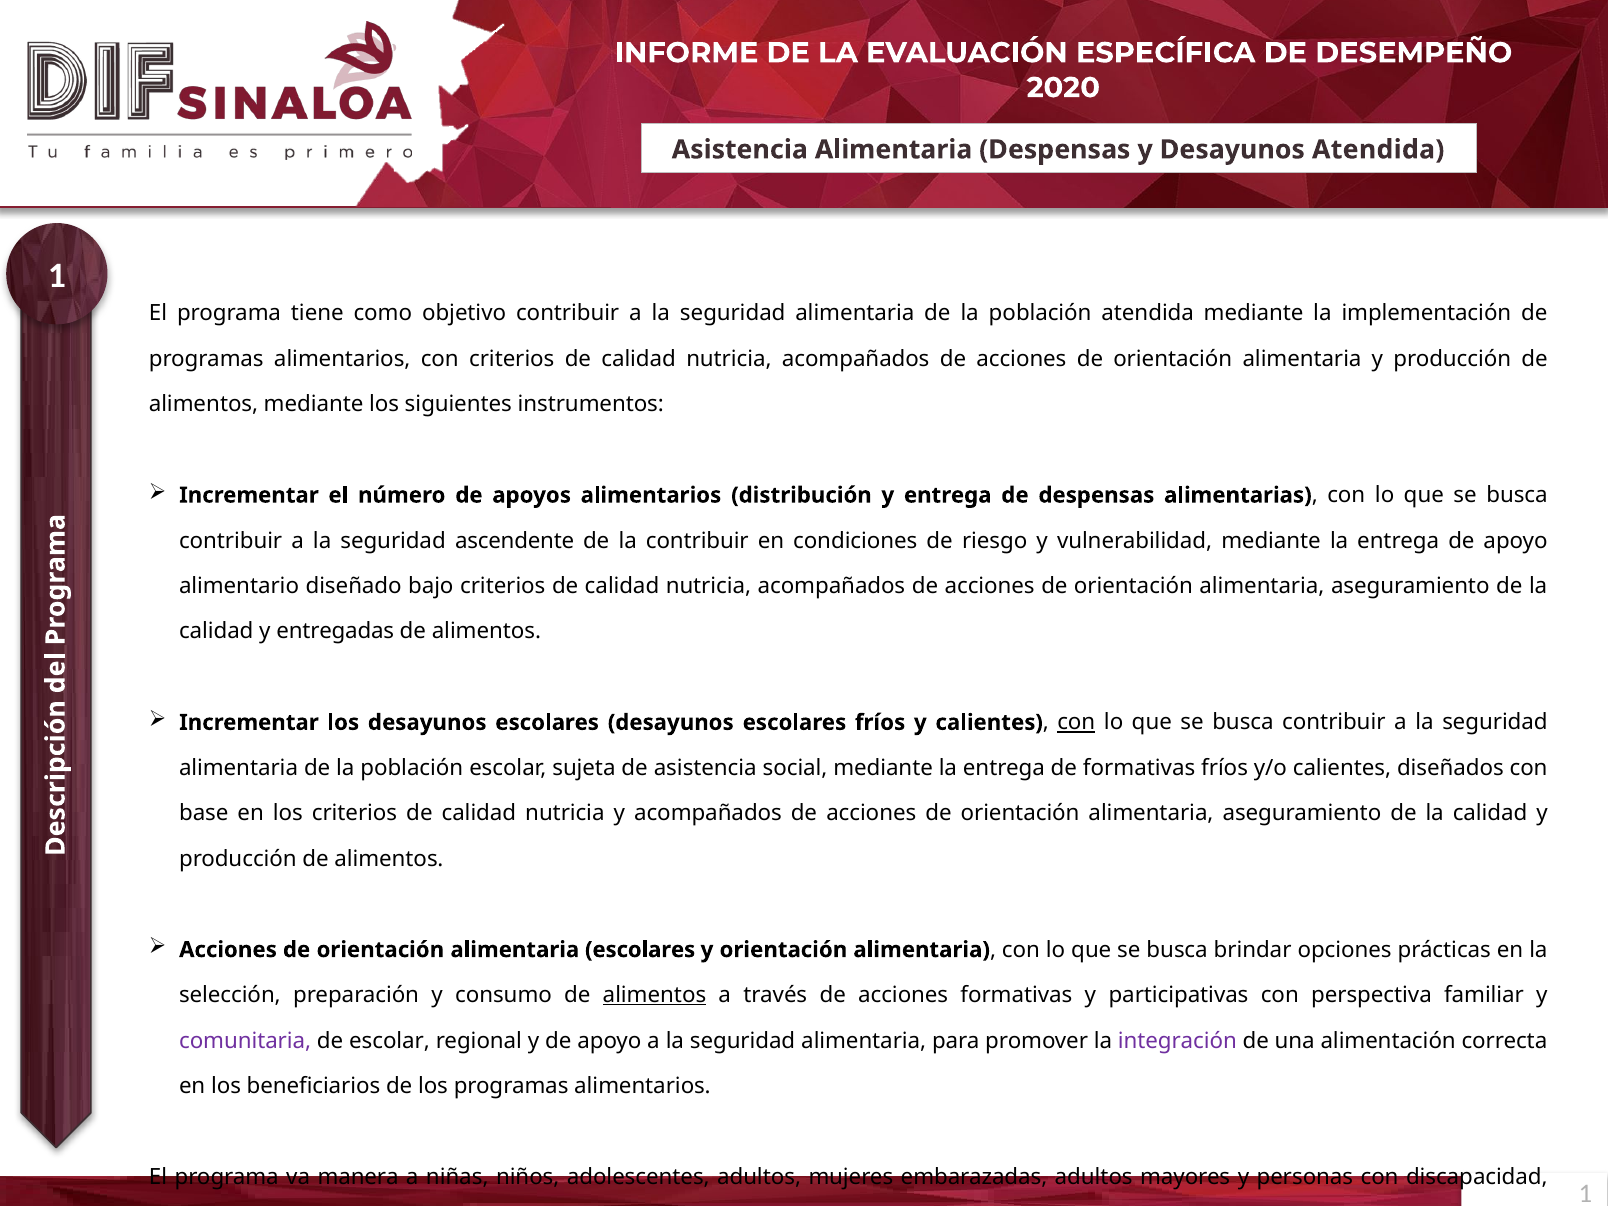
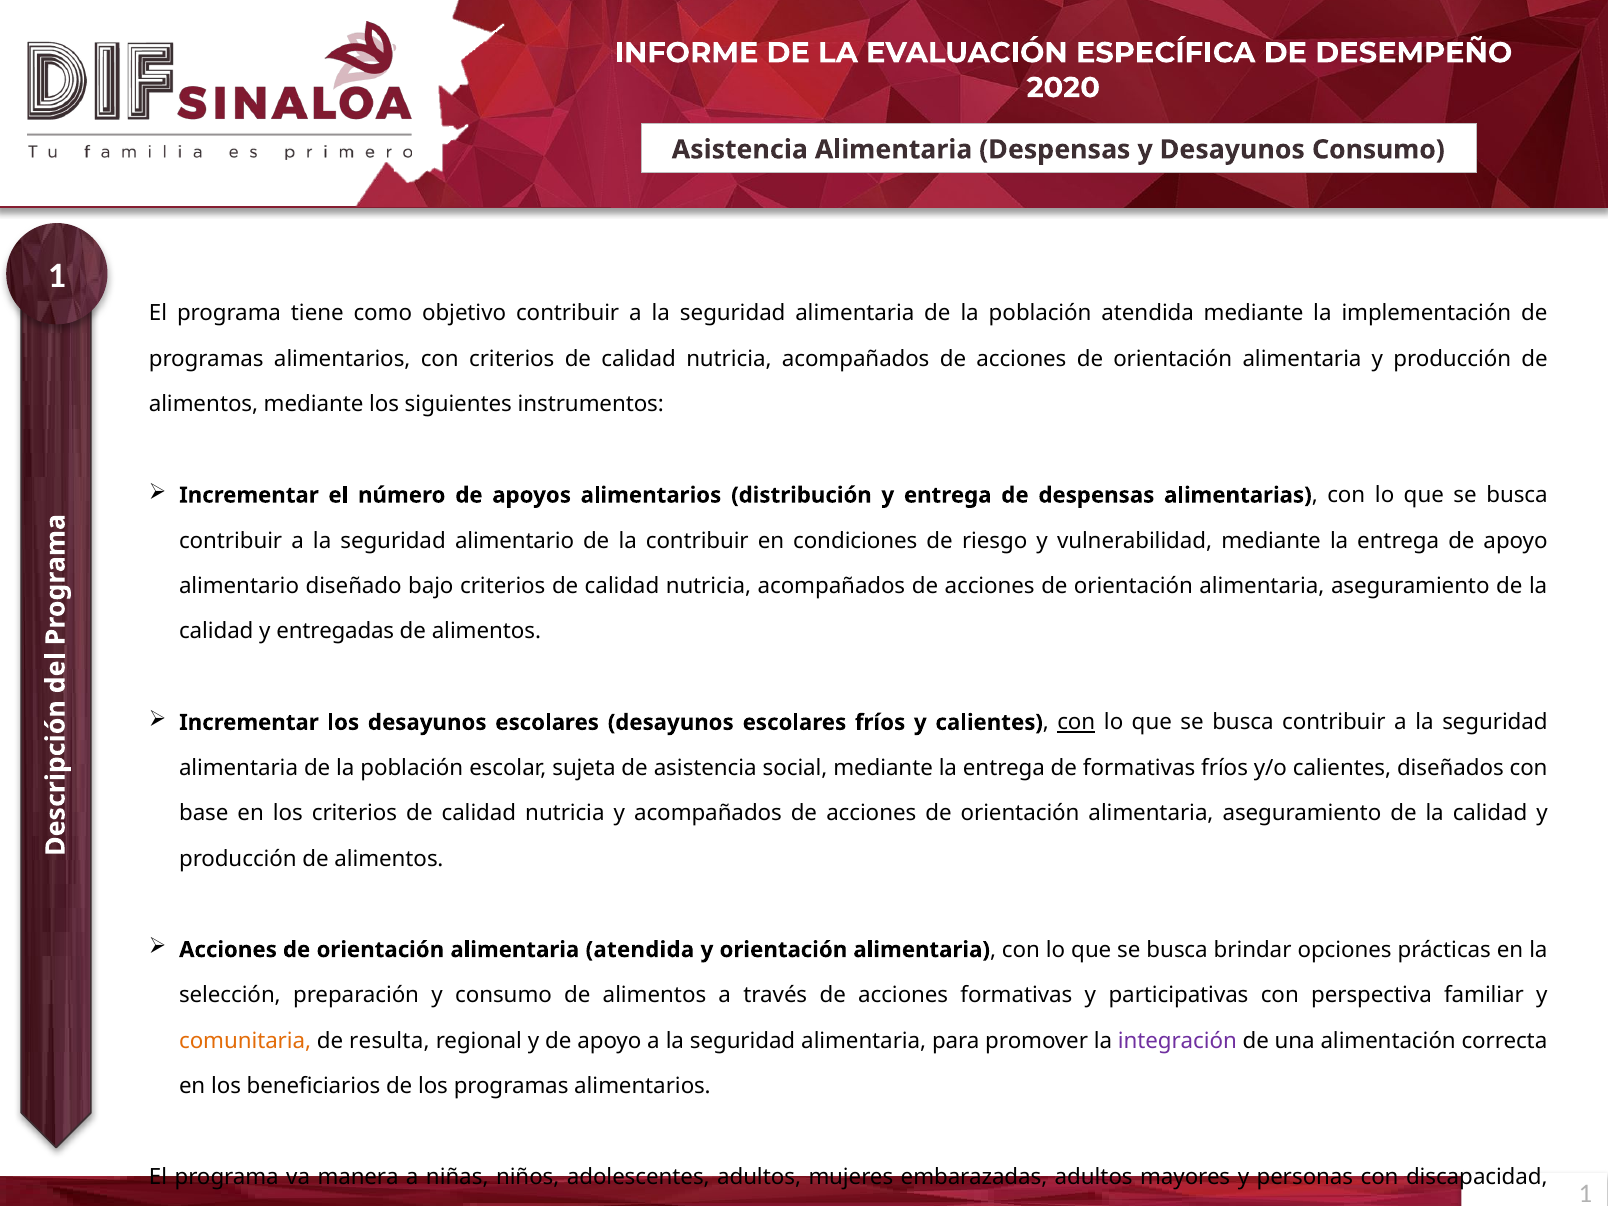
Desayunos Atendida: Atendida -> Consumo
seguridad ascendente: ascendente -> alimentario
alimentaria escolares: escolares -> atendida
alimentos at (654, 995) underline: present -> none
comunitaria colour: purple -> orange
de escolar: escolar -> resulta
